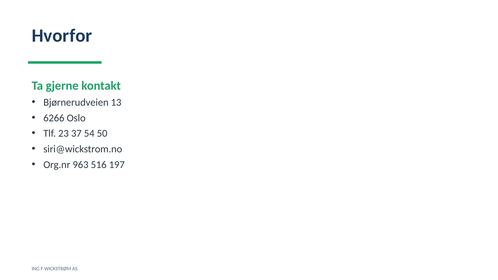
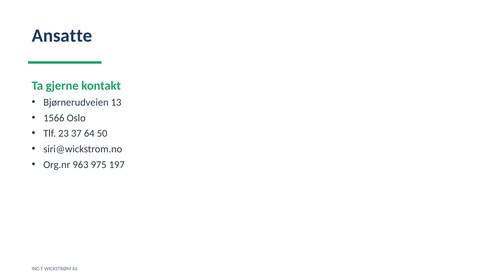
Hvorfor: Hvorfor -> Ansatte
6266: 6266 -> 1566
54: 54 -> 64
516: 516 -> 975
